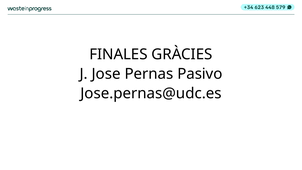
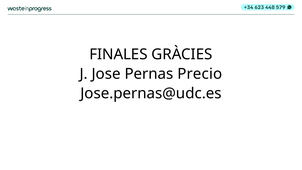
Pasivo: Pasivo -> Precio
